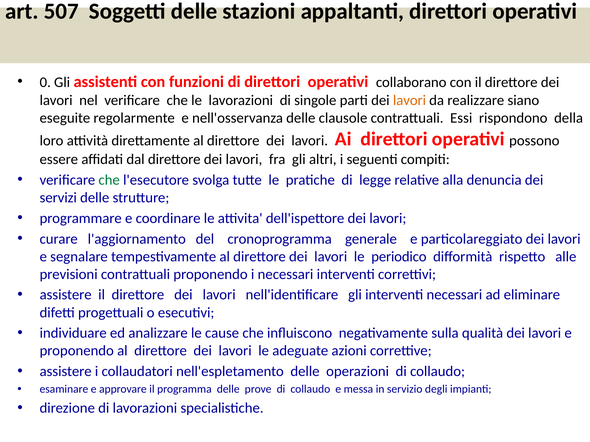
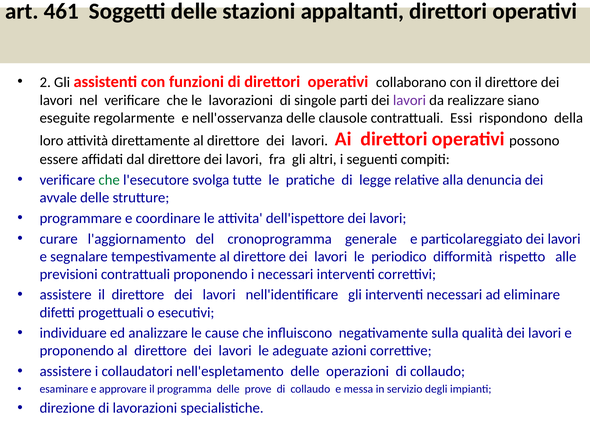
507: 507 -> 461
0: 0 -> 2
lavori at (410, 100) colour: orange -> purple
servizi: servizi -> avvale
